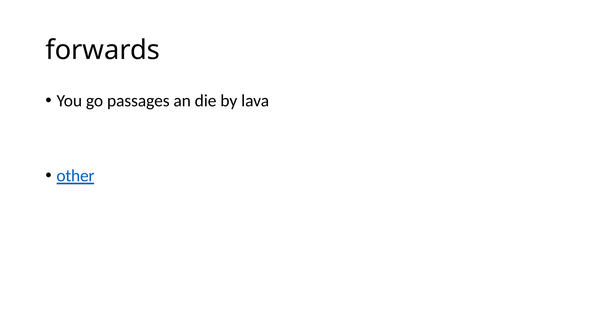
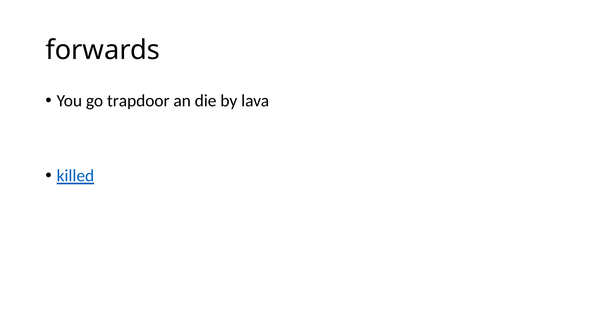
passages: passages -> trapdoor
other: other -> killed
